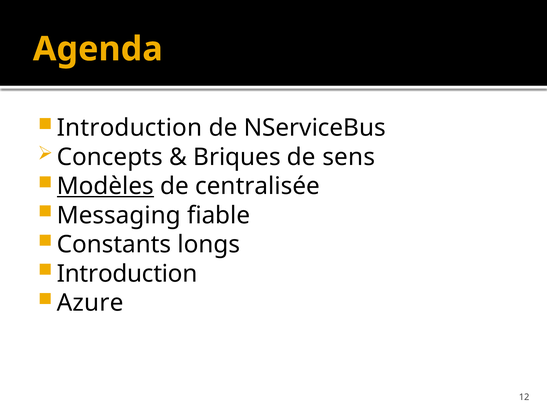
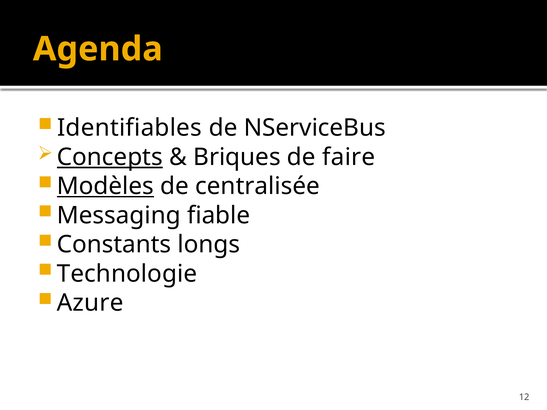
Introduction at (130, 128): Introduction -> Identifiables
Concepts underline: none -> present
sens: sens -> faire
Introduction at (127, 274): Introduction -> Technologie
